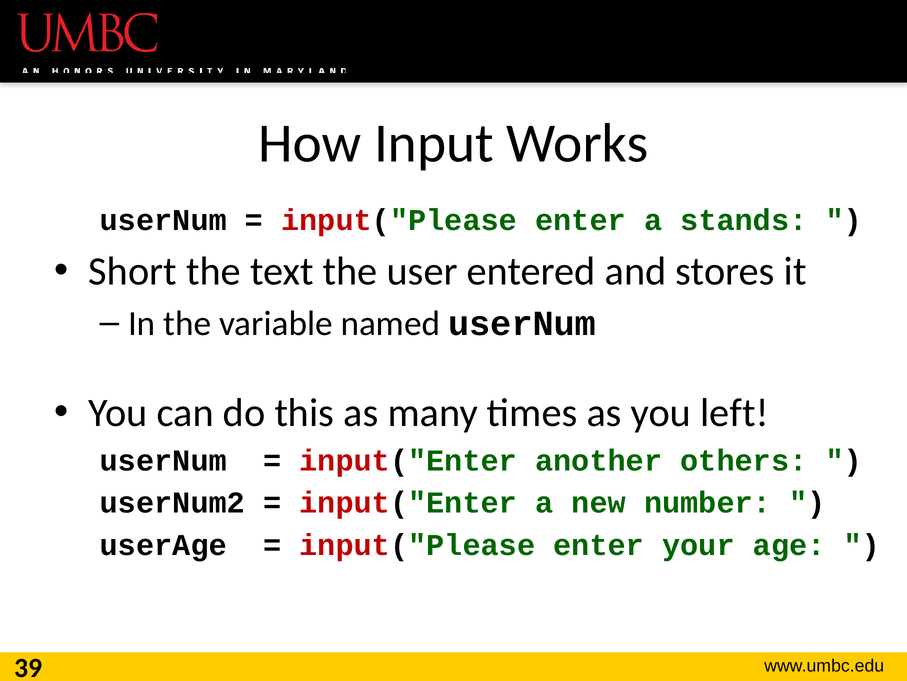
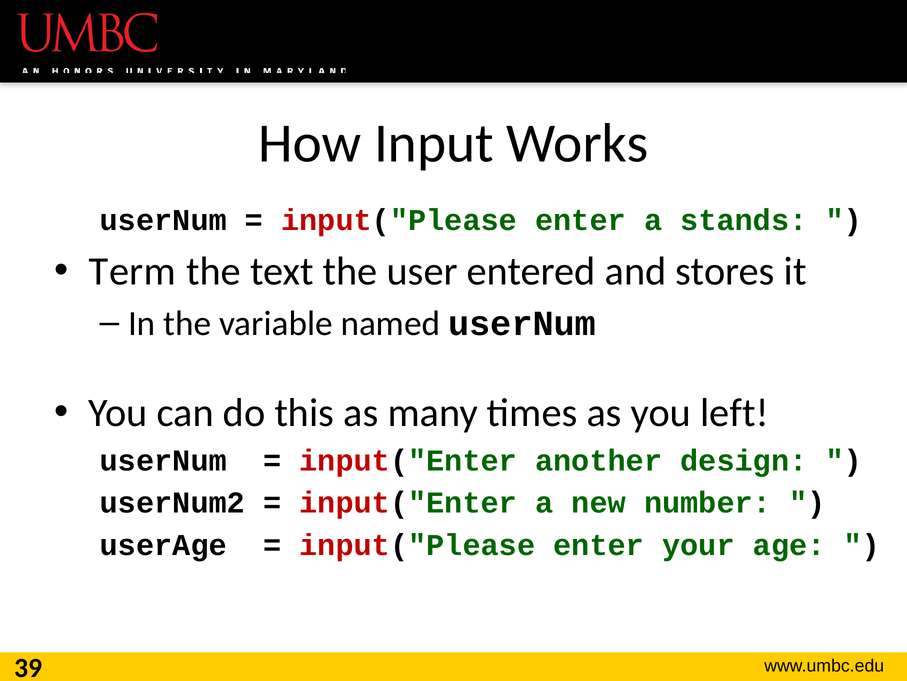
Short: Short -> Term
others: others -> design
